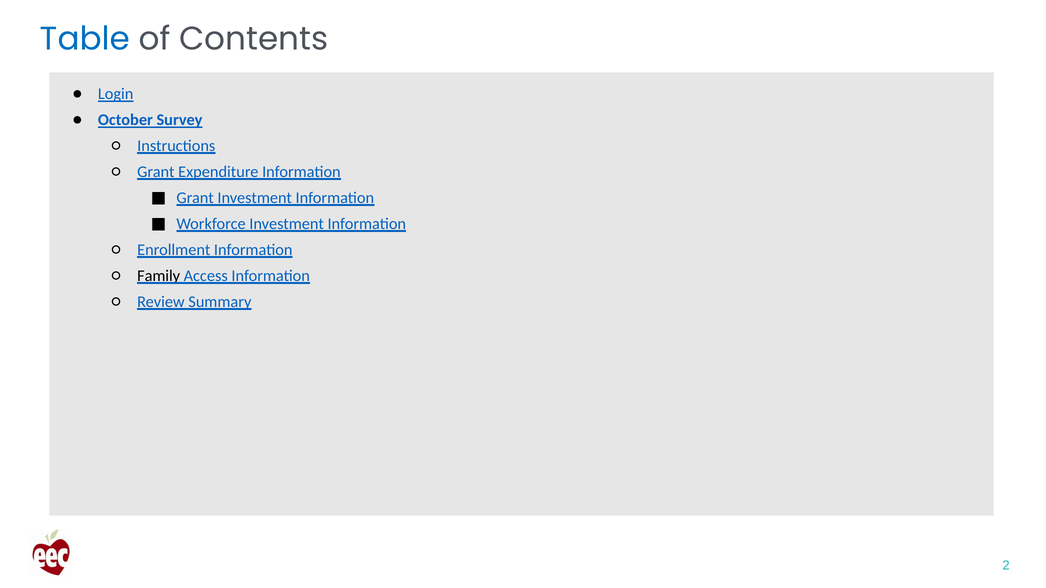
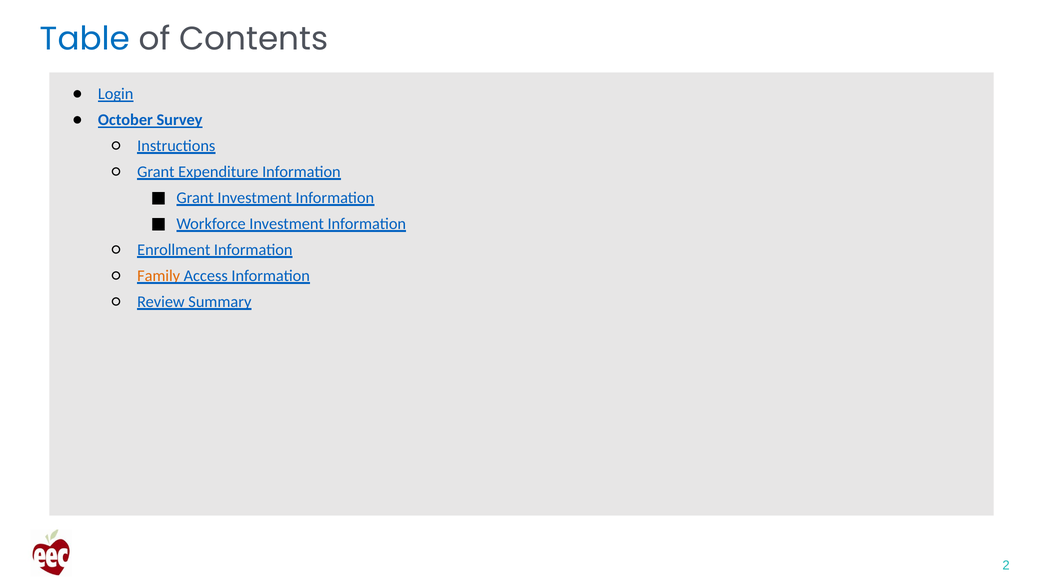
Family colour: black -> orange
